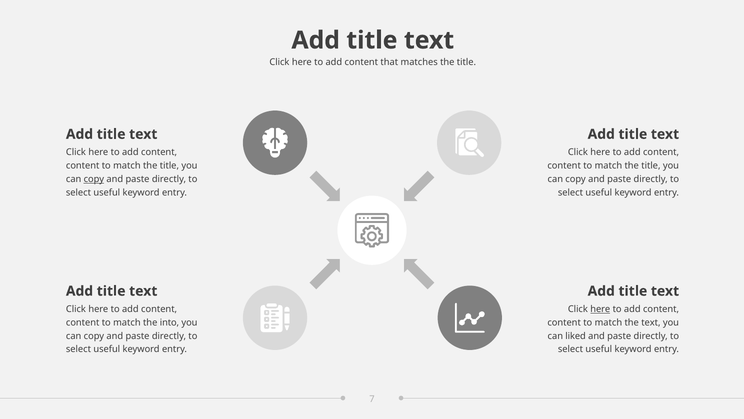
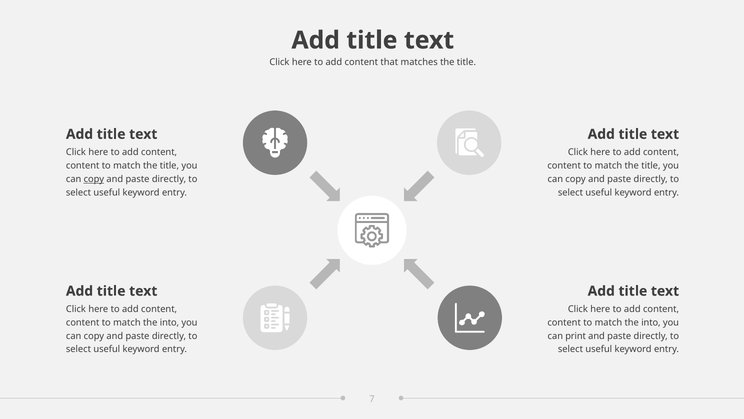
here at (600, 309) underline: present -> none
text at (651, 322): text -> into
liked: liked -> print
